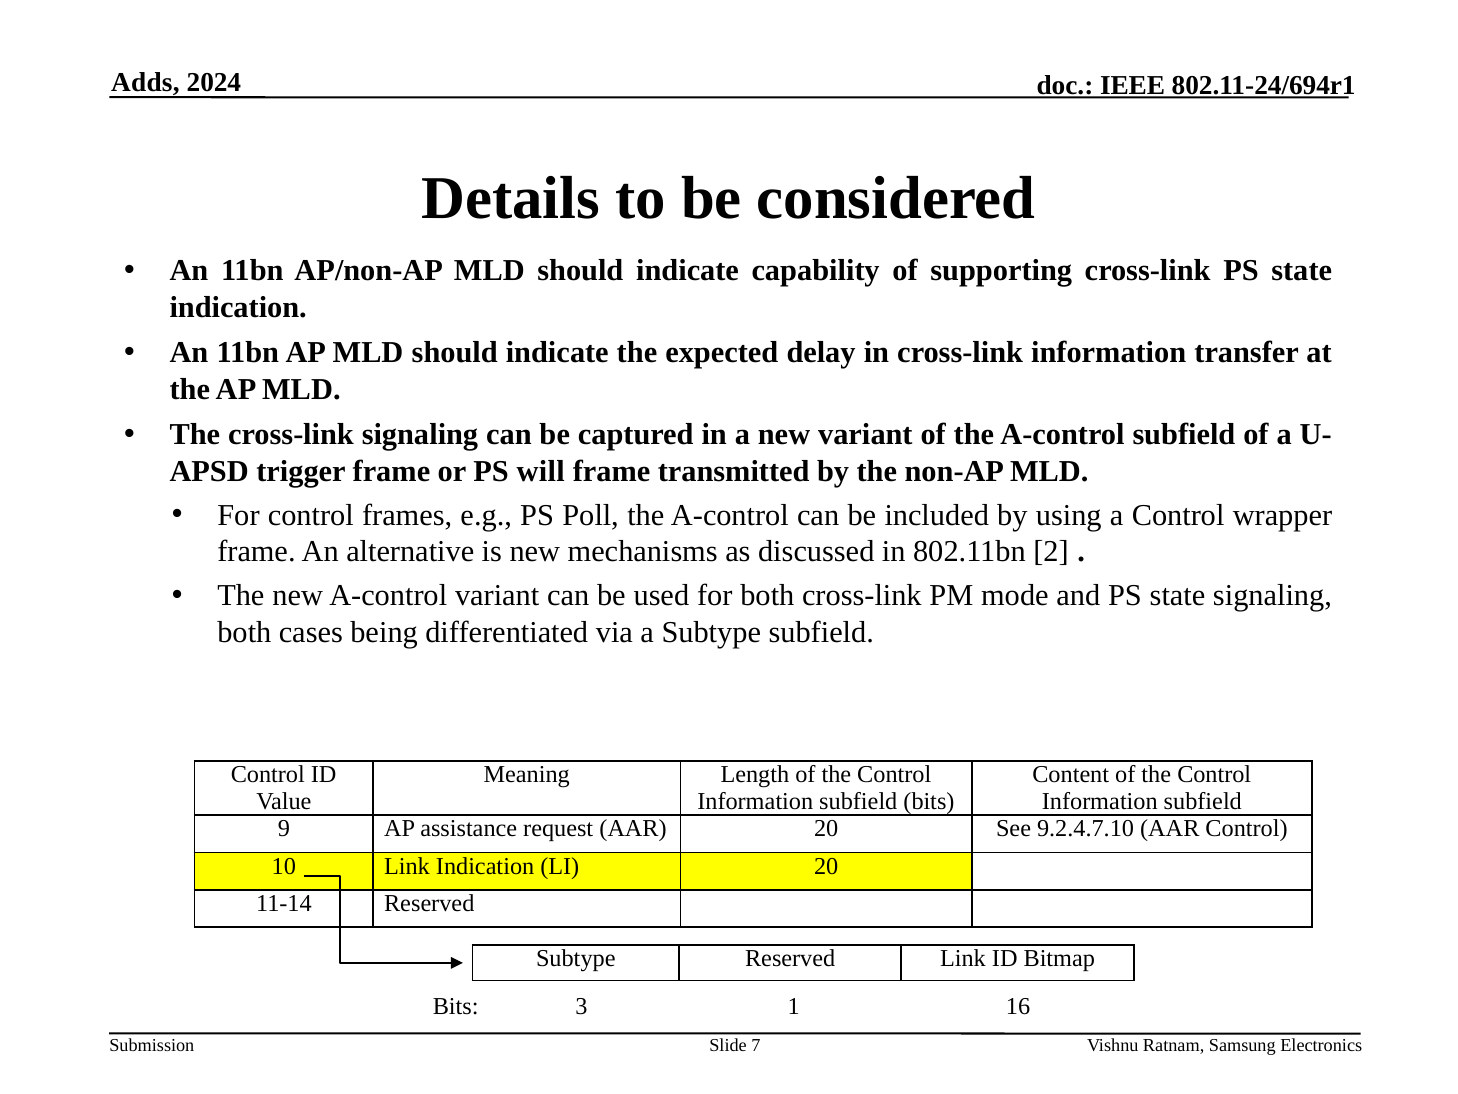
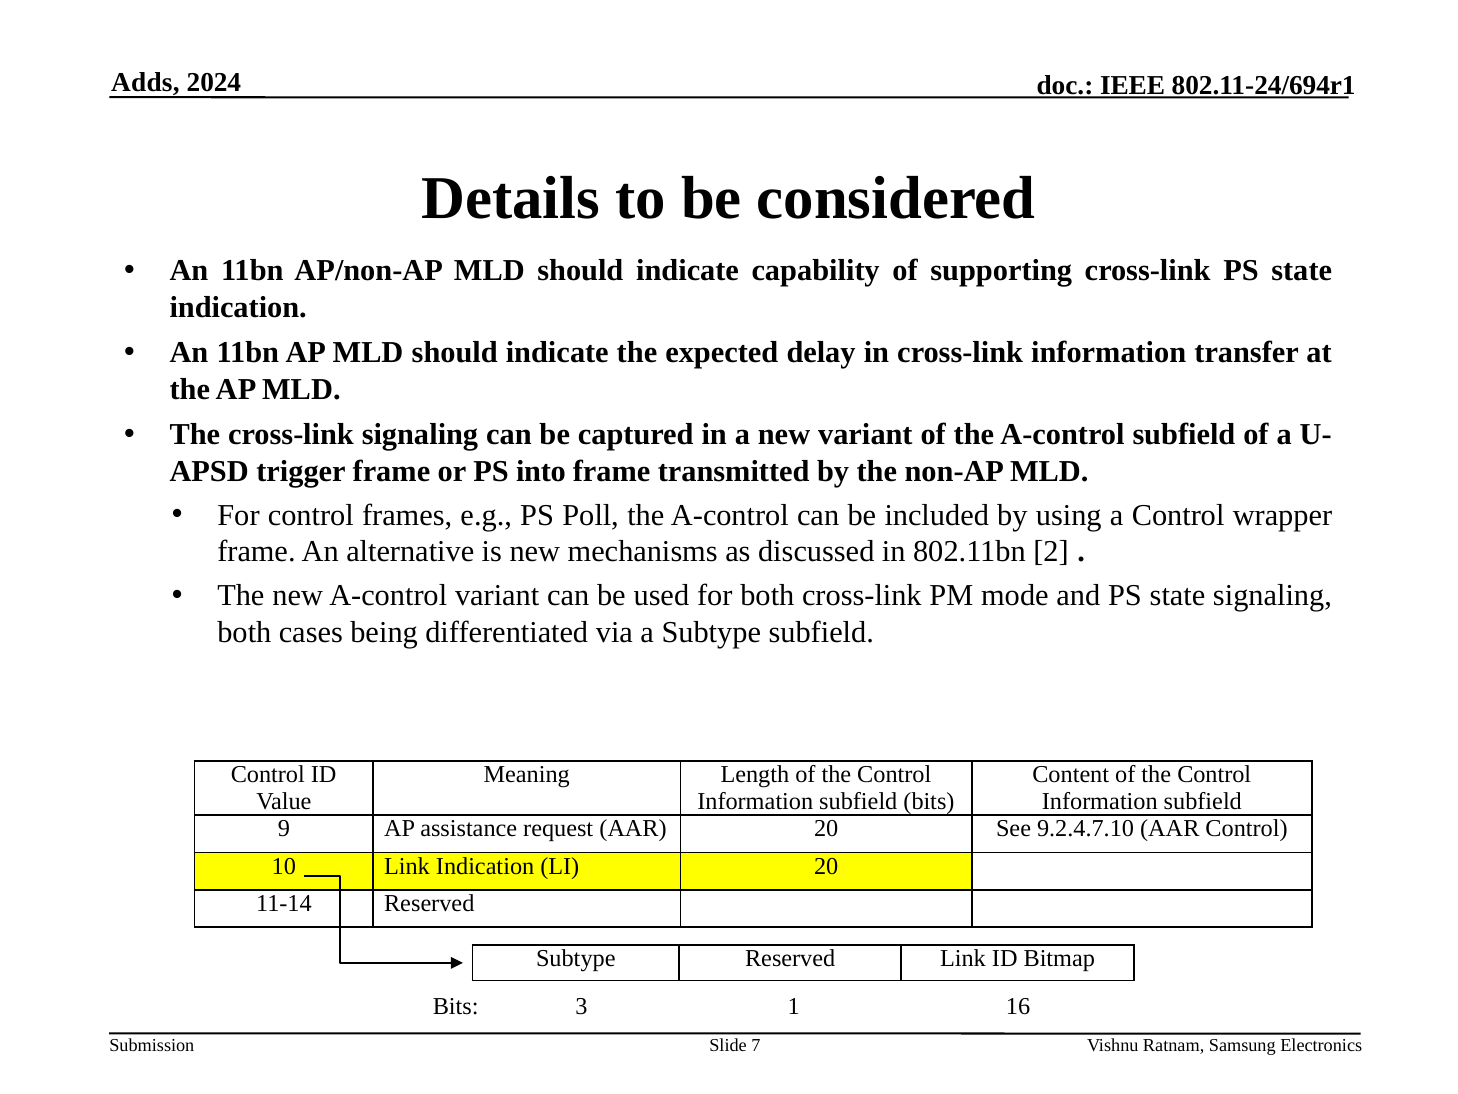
will: will -> into
